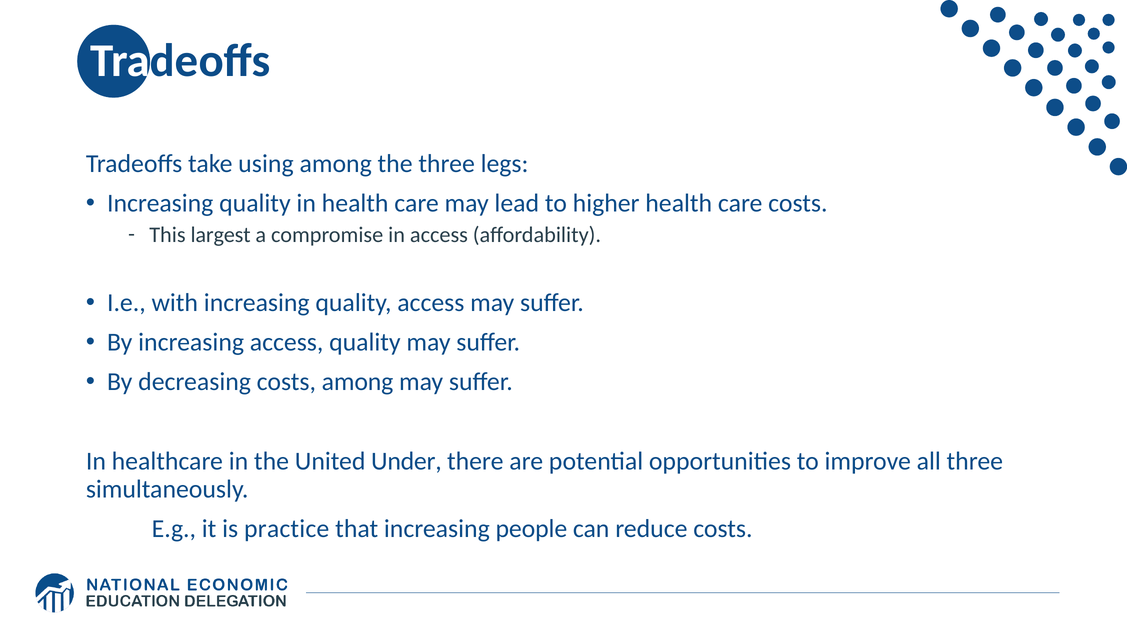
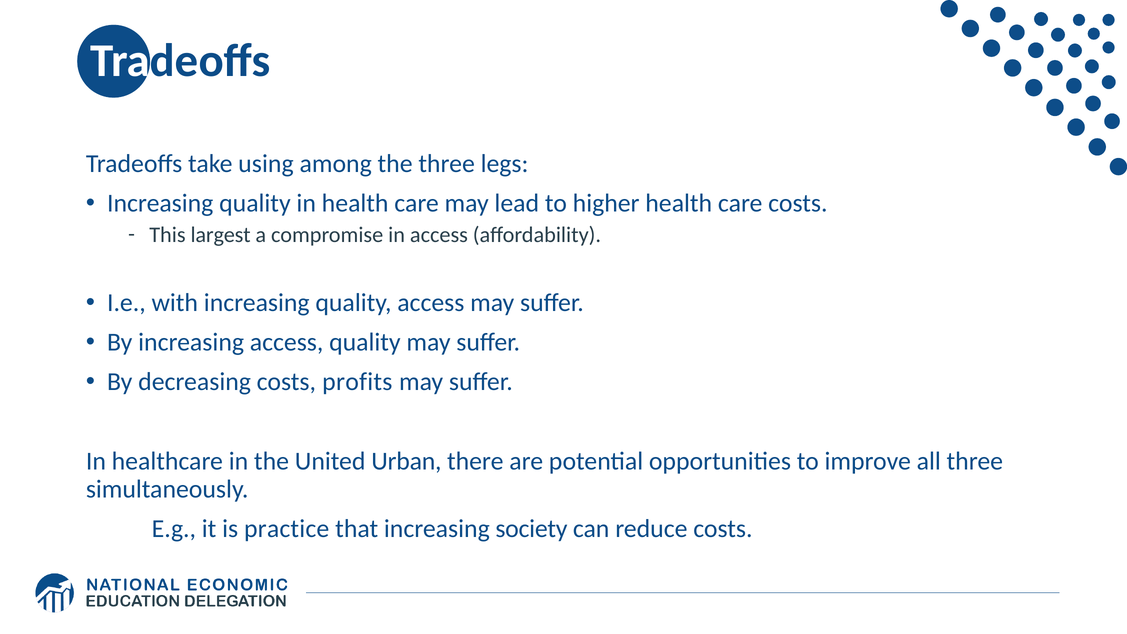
costs among: among -> profits
Under: Under -> Urban
people: people -> society
